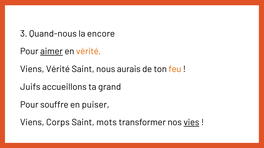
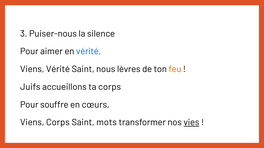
Quand-nous: Quand-nous -> Puiser-nous
encore: encore -> silence
aimer underline: present -> none
vérité at (89, 52) colour: orange -> blue
aurais: aurais -> lèvres
ta grand: grand -> corps
puiser: puiser -> cœurs
